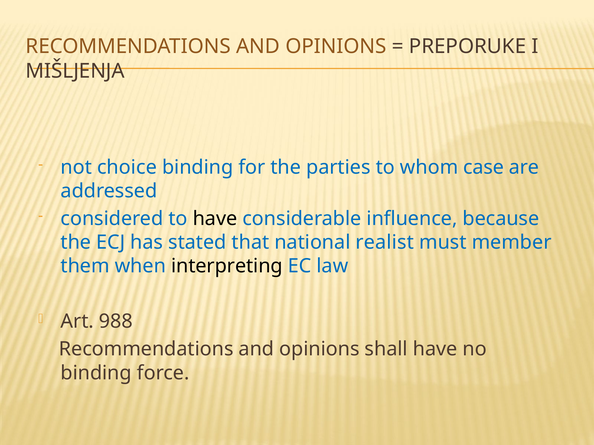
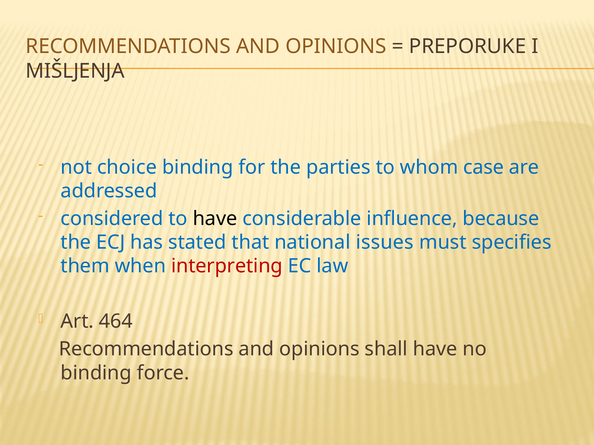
realist: realist -> issues
member: member -> specifies
interpreting colour: black -> red
988: 988 -> 464
